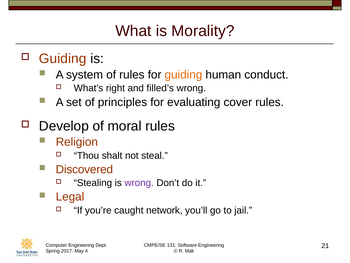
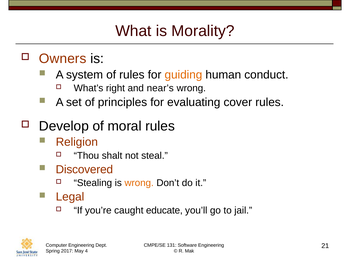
Guiding at (63, 59): Guiding -> Owners
filled’s: filled’s -> near’s
wrong at (139, 183) colour: purple -> orange
network: network -> educate
